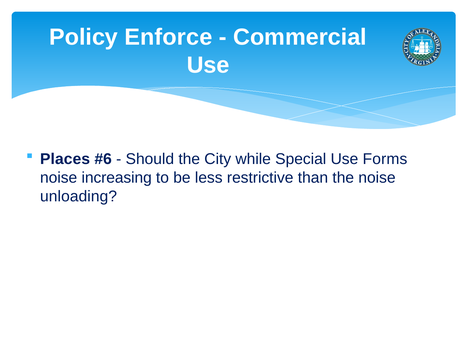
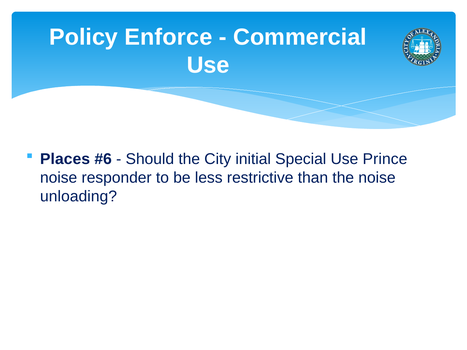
while: while -> initial
Forms: Forms -> Prince
increasing: increasing -> responder
